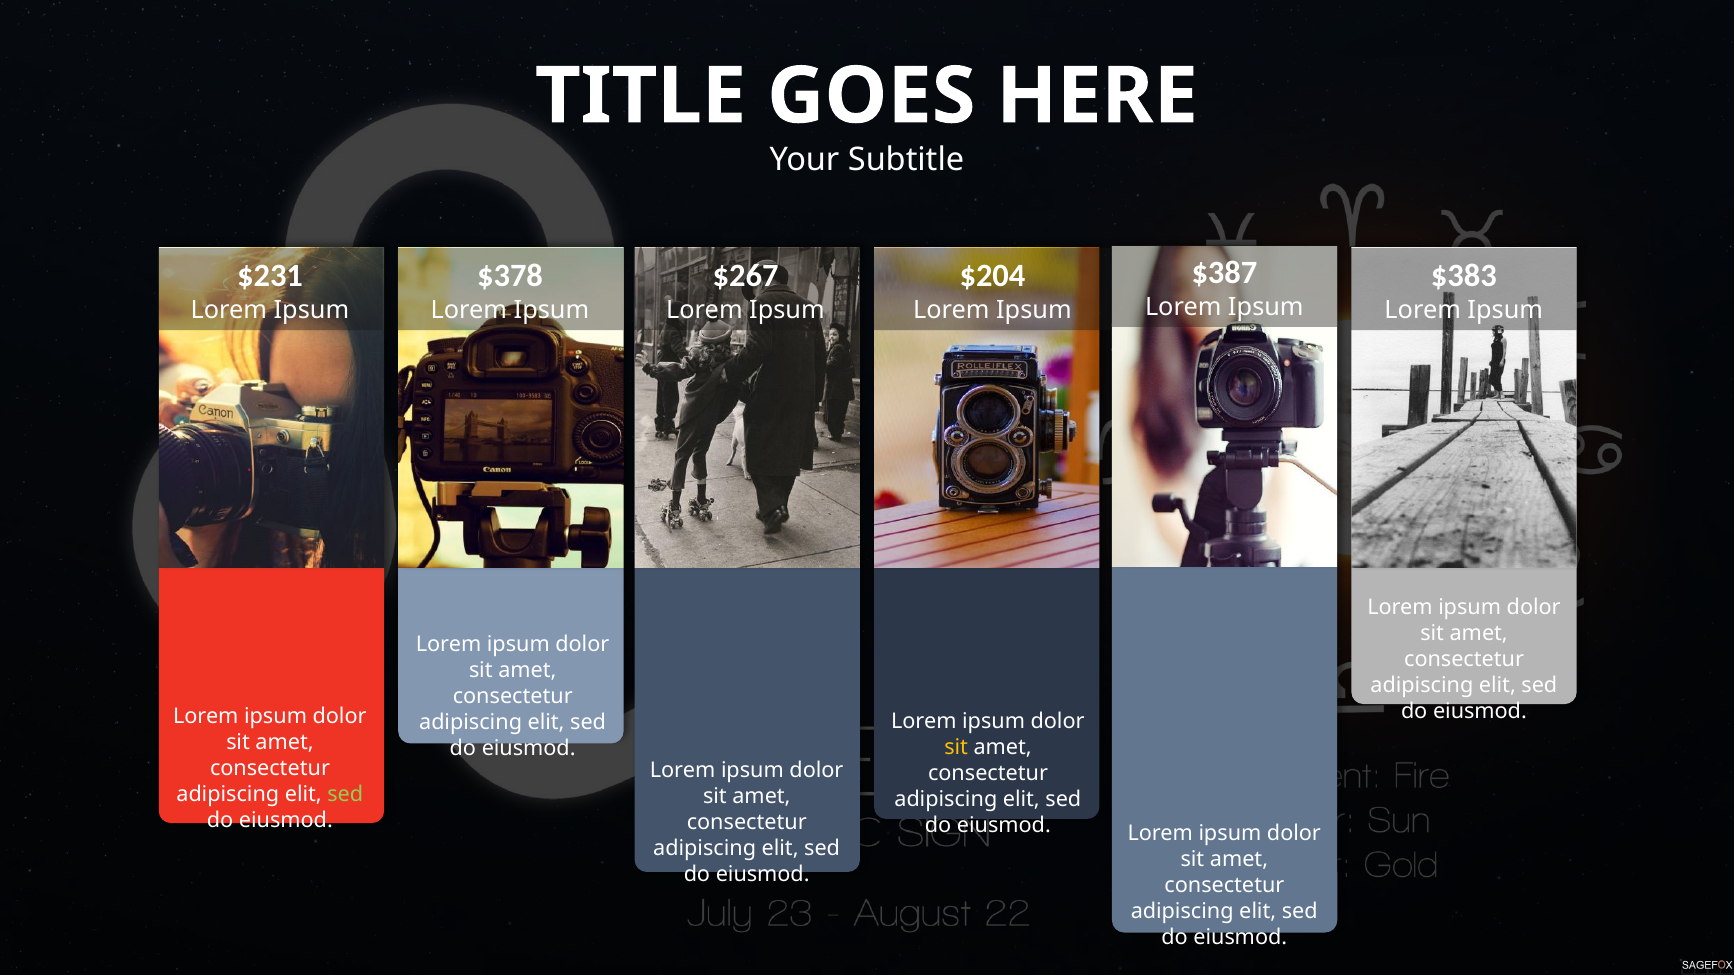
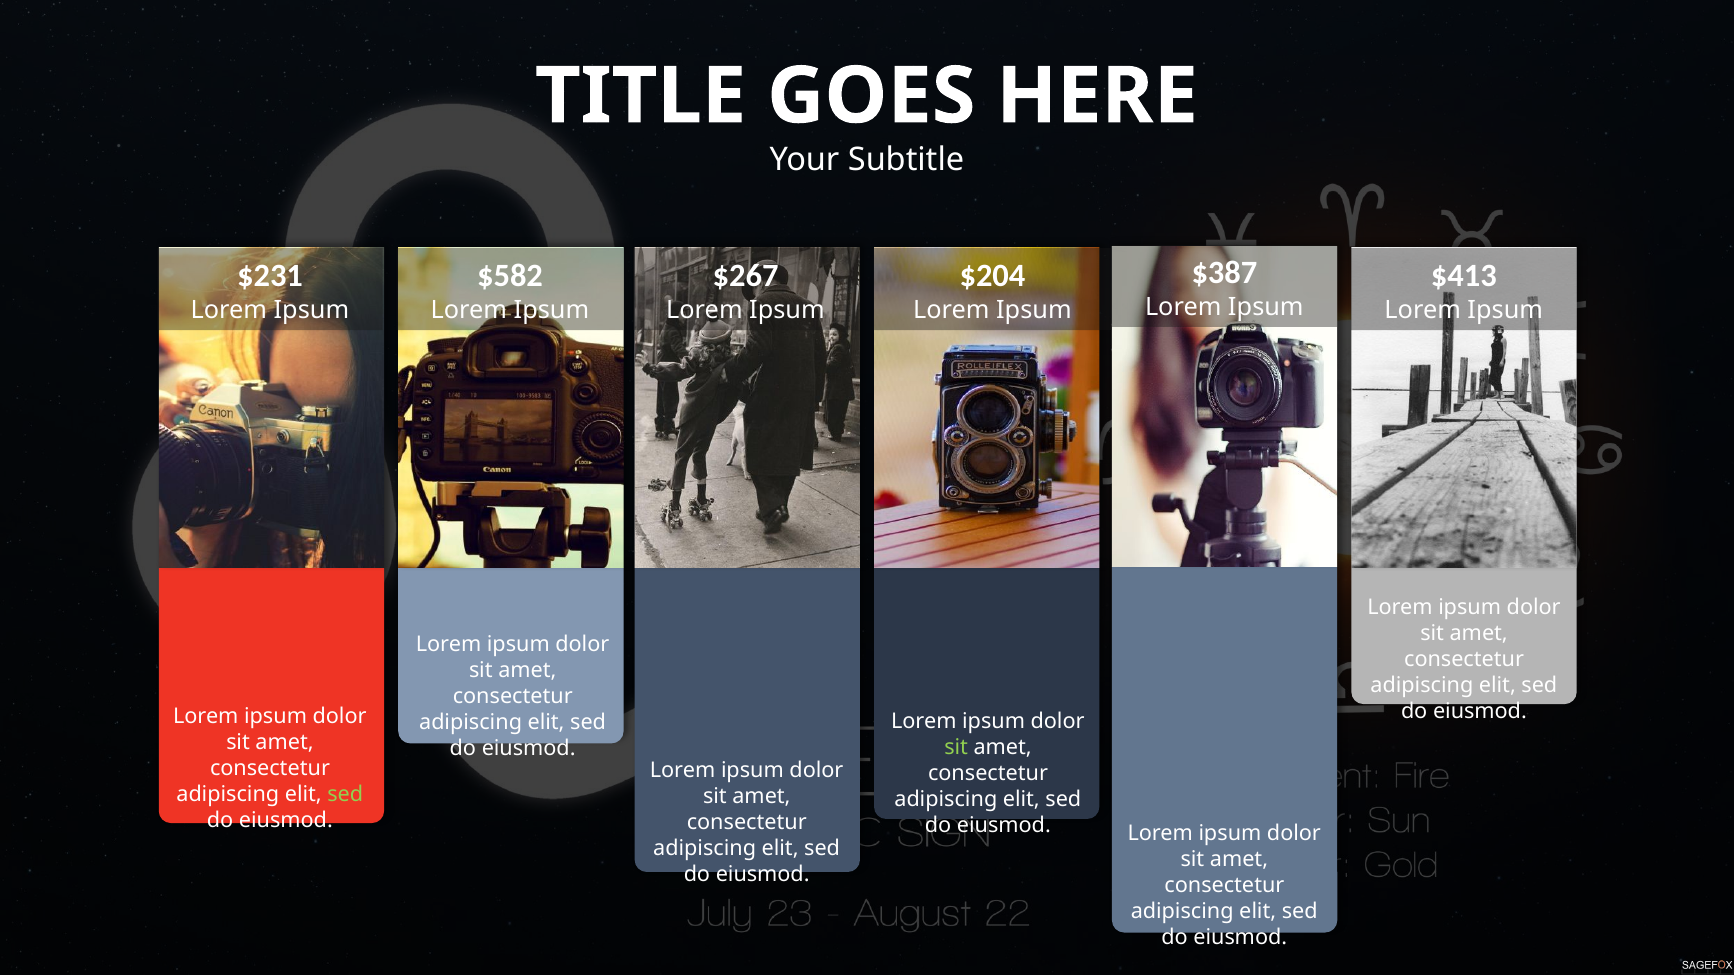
$378: $378 -> $582
$383: $383 -> $413
sit at (956, 748) colour: yellow -> light green
